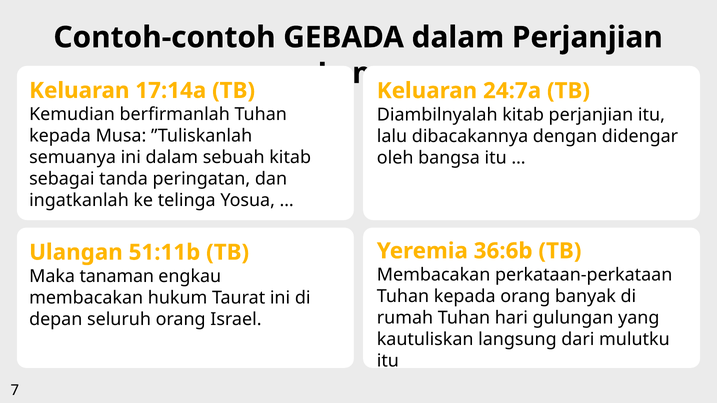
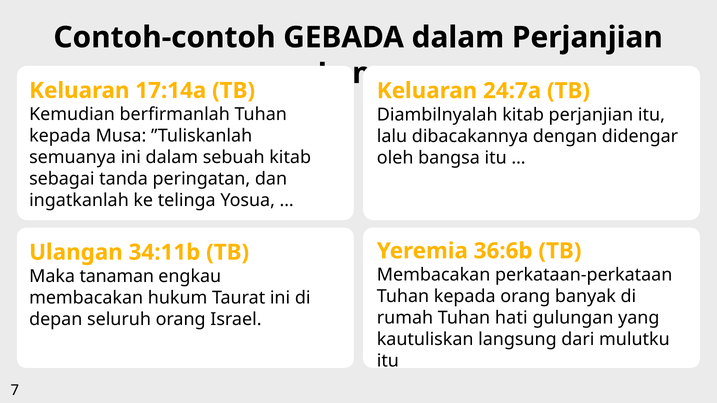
51:11b: 51:11b -> 34:11b
hari: hari -> hati
